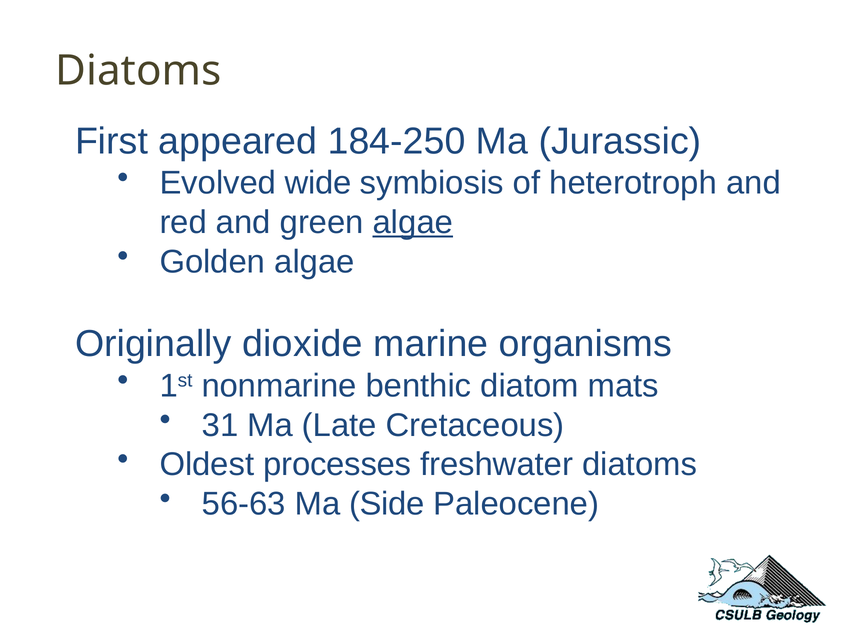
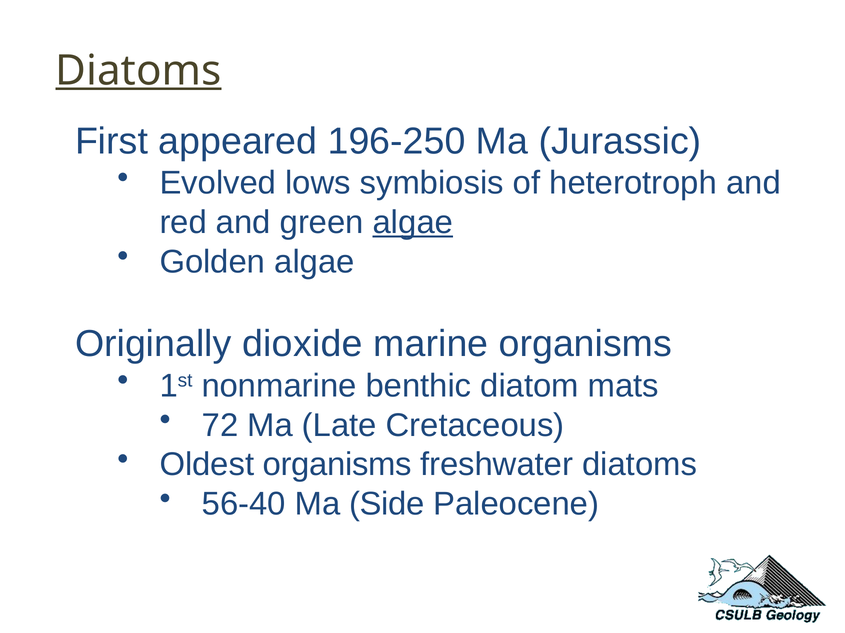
Diatoms at (138, 71) underline: none -> present
184-250: 184-250 -> 196-250
wide: wide -> lows
31: 31 -> 72
Oldest processes: processes -> organisms
56-63: 56-63 -> 56-40
